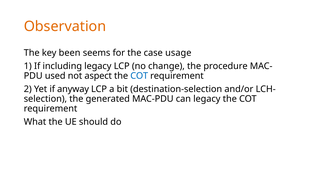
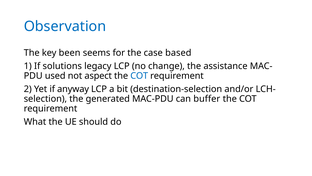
Observation colour: orange -> blue
usage: usage -> based
including: including -> solutions
procedure: procedure -> assistance
can legacy: legacy -> buffer
